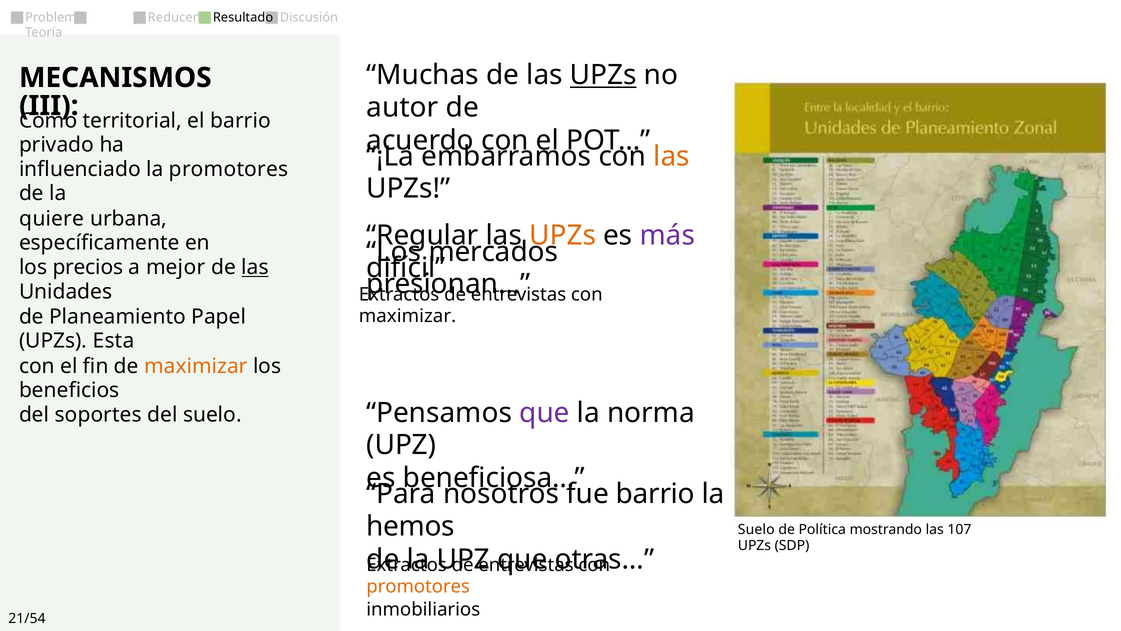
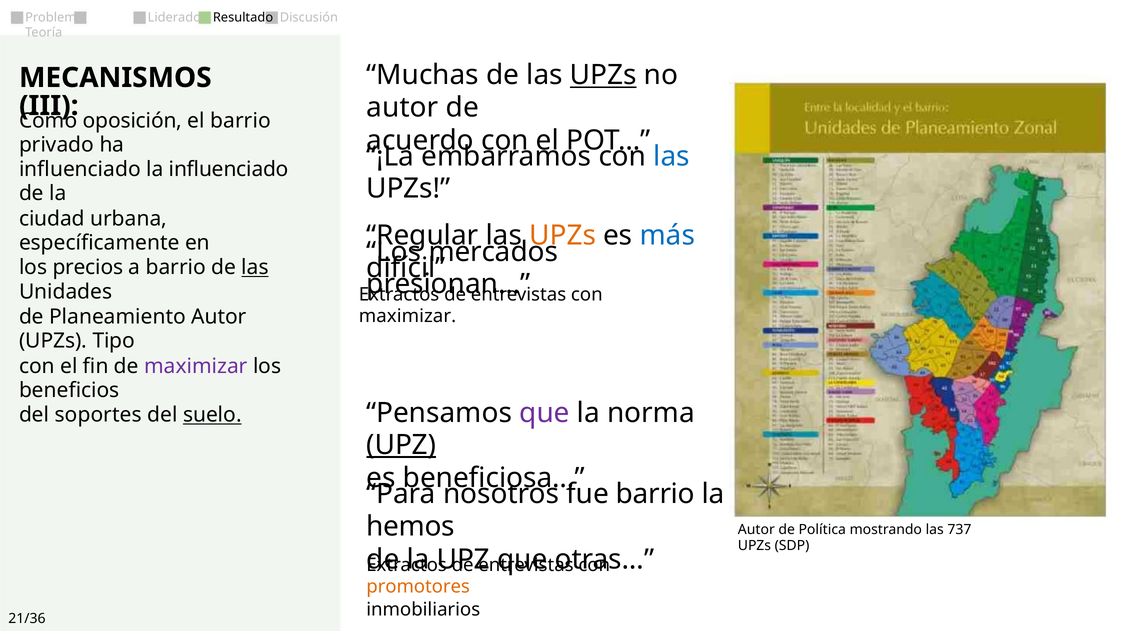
Reducen: Reducen -> Liderado
territorial: territorial -> oposición
las at (672, 156) colour: orange -> blue
la promotores: promotores -> influenciado
quiere: quiere -> ciudad
más colour: purple -> blue
a mejor: mejor -> barrio
Planeamiento Papel: Papel -> Autor
Esta: Esta -> Tipo
maximizar at (196, 366) colour: orange -> purple
suelo at (212, 415) underline: none -> present
UPZ at (401, 445) underline: none -> present
Suelo at (756, 529): Suelo -> Autor
107: 107 -> 737
21/54: 21/54 -> 21/36
